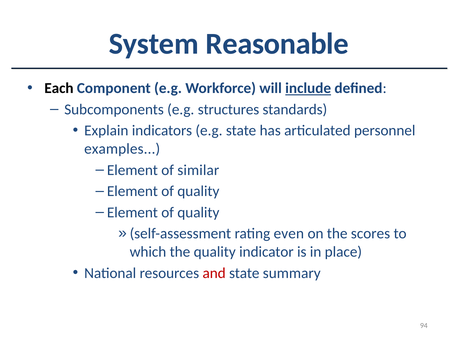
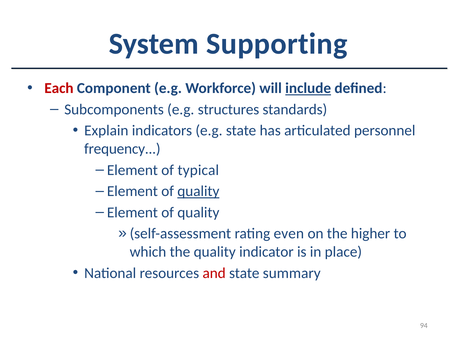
Reasonable: Reasonable -> Supporting
Each colour: black -> red
examples: examples -> frequency
similar: similar -> typical
quality at (198, 191) underline: none -> present
scores: scores -> higher
